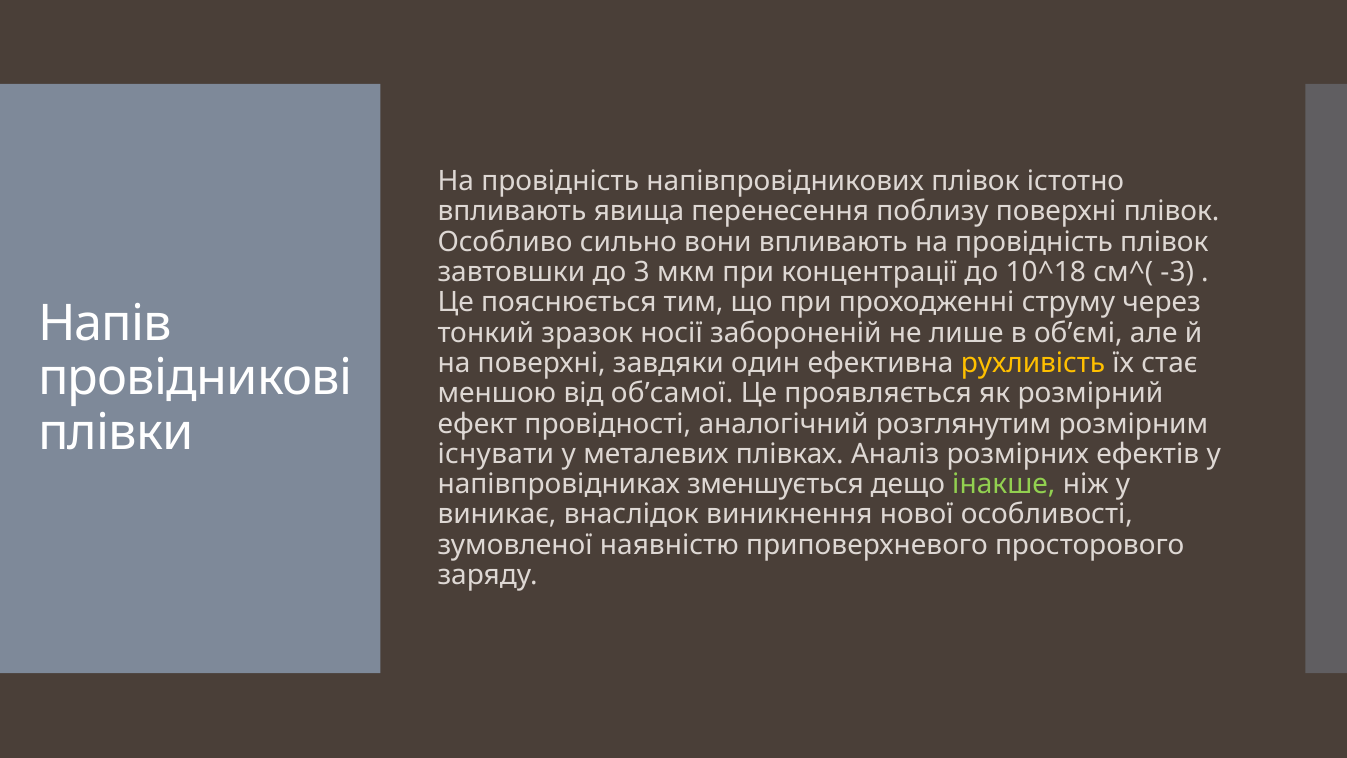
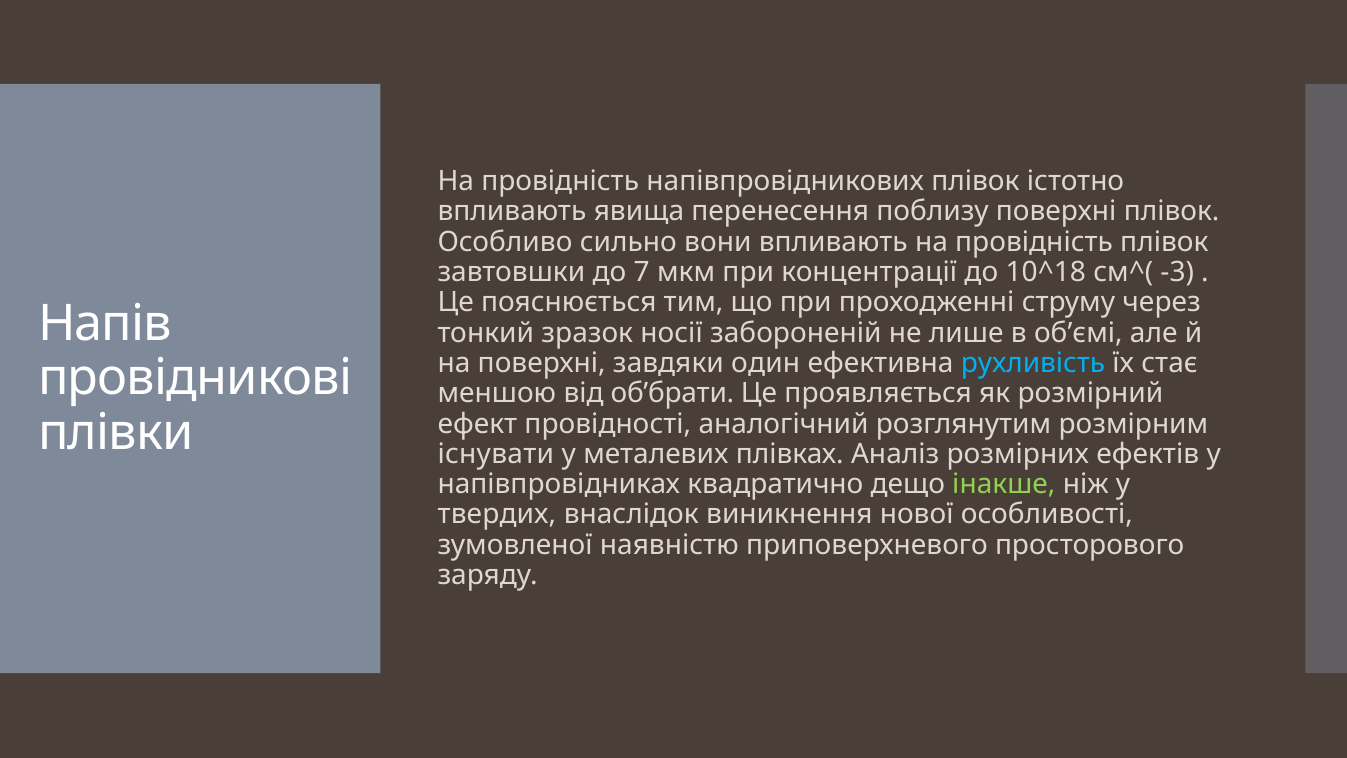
3: 3 -> 7
рухливість colour: yellow -> light blue
об’самої: об’самої -> об’брати
зменшується: зменшується -> квадратично
виникає: виникає -> твердих
